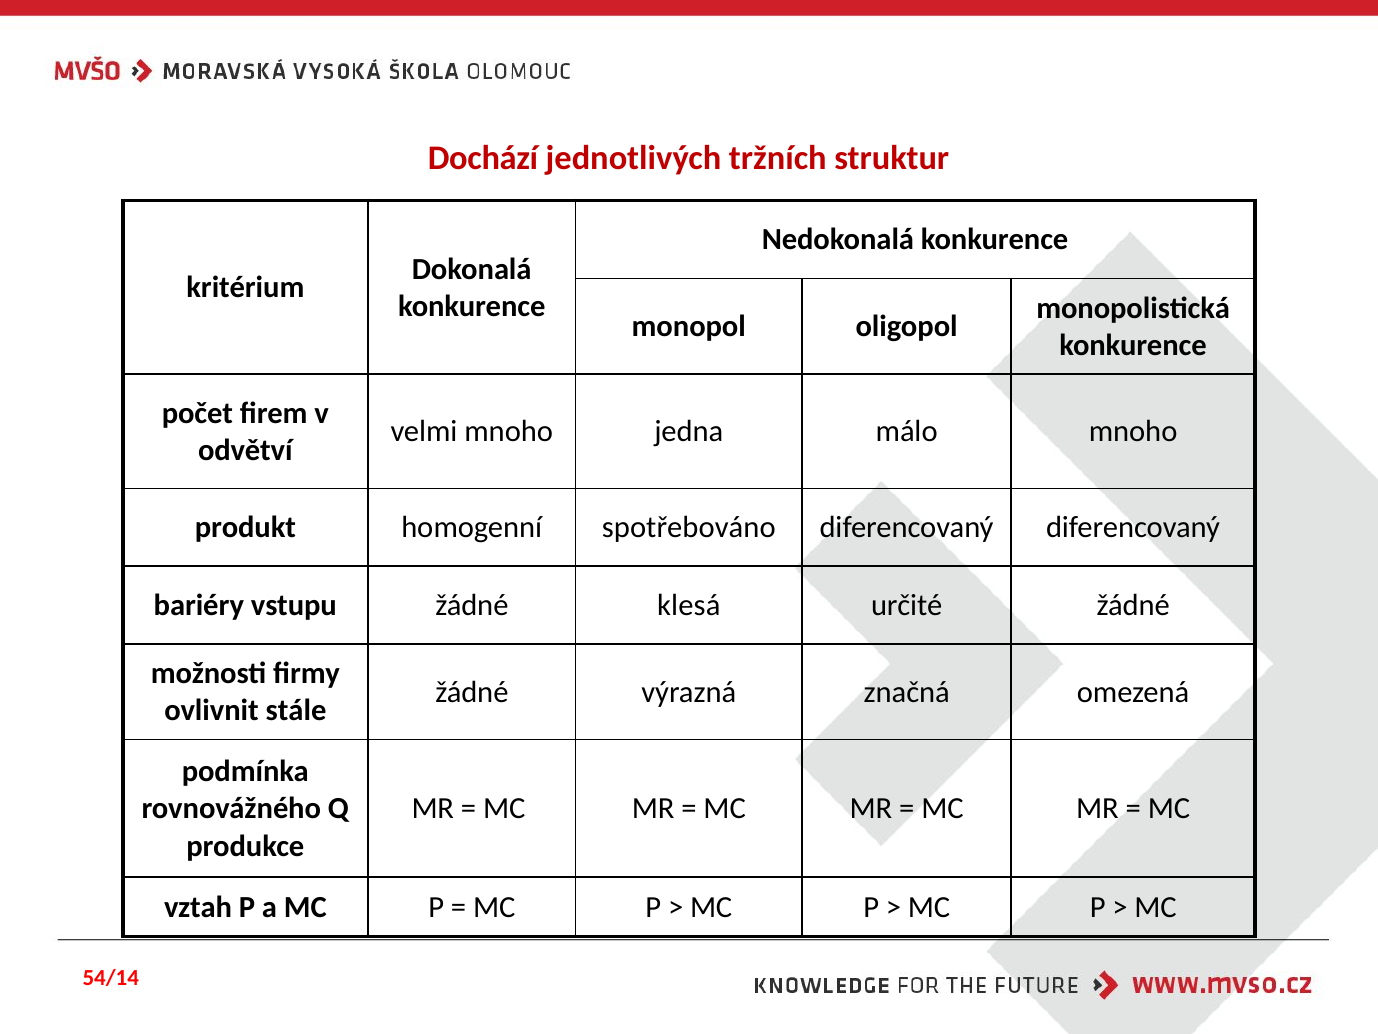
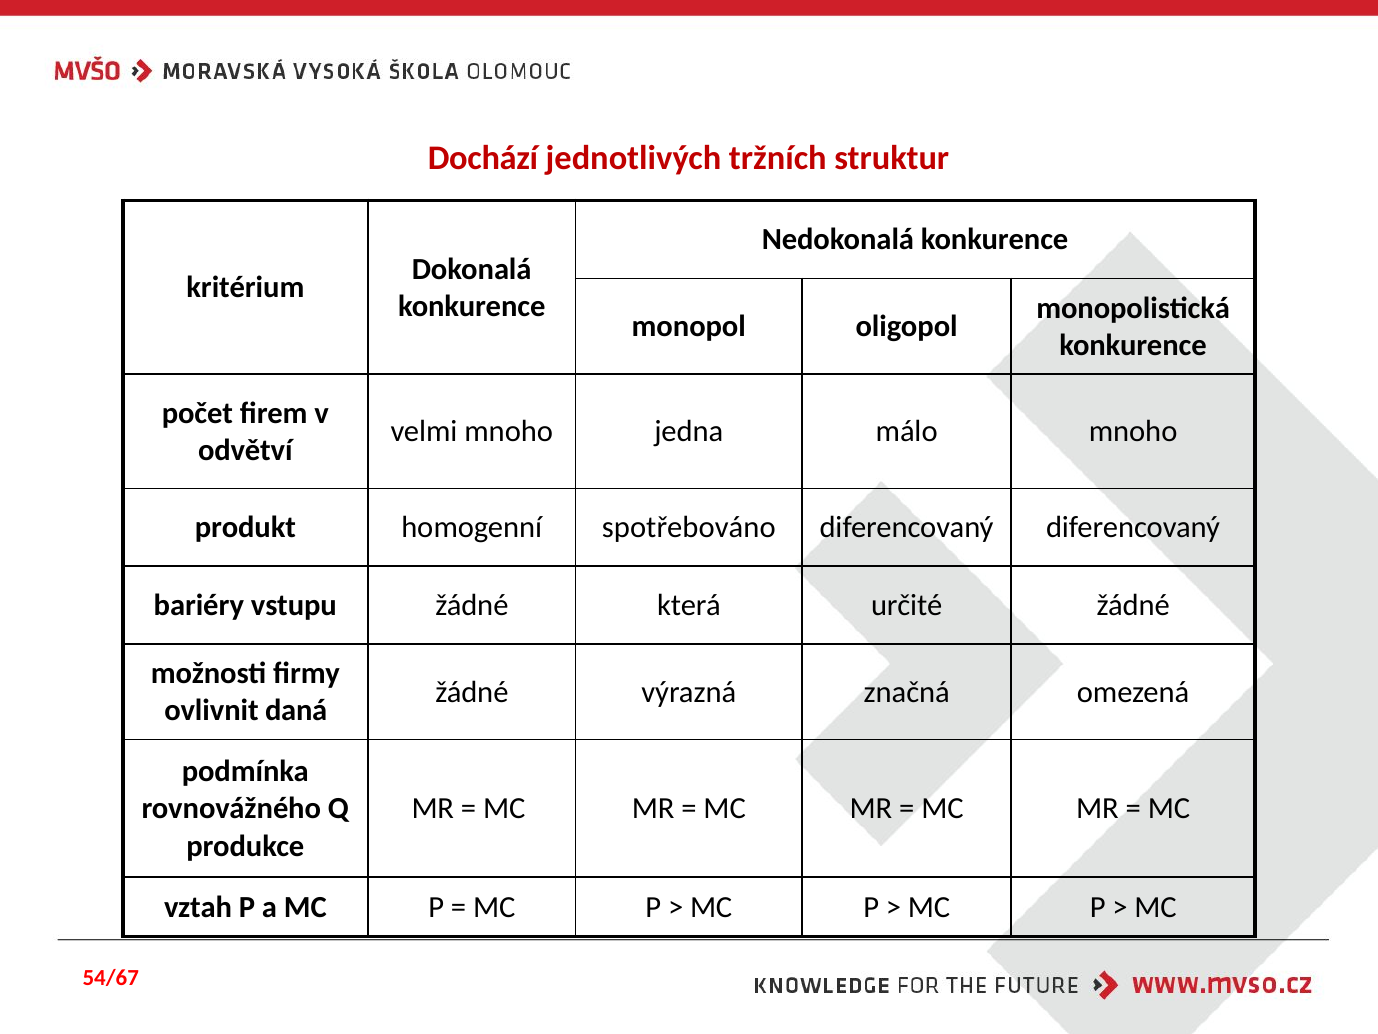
klesá: klesá -> která
stále: stále -> daná
54/14: 54/14 -> 54/67
